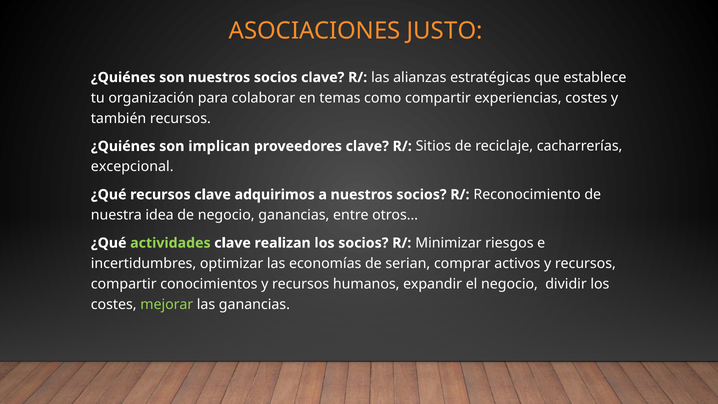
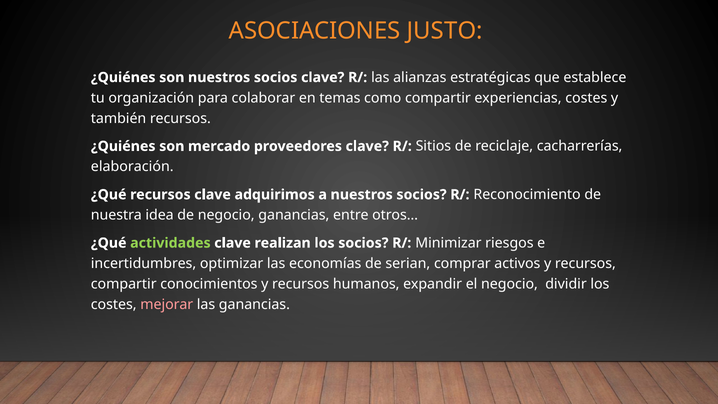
implican: implican -> mercado
excepcional: excepcional -> elaboración
mejorar colour: light green -> pink
